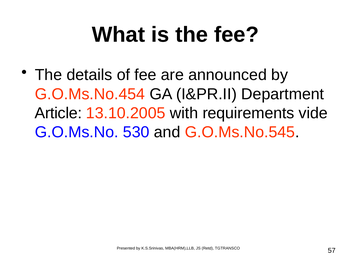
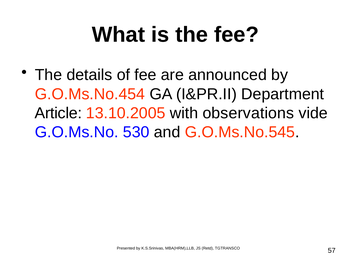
requirements: requirements -> observations
